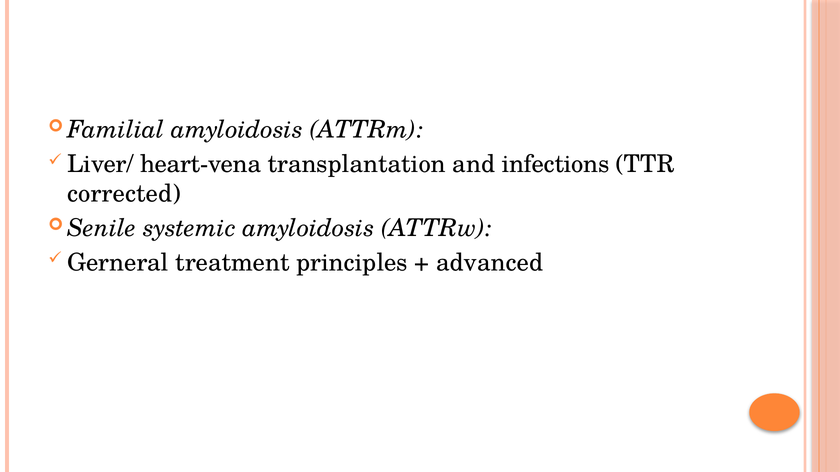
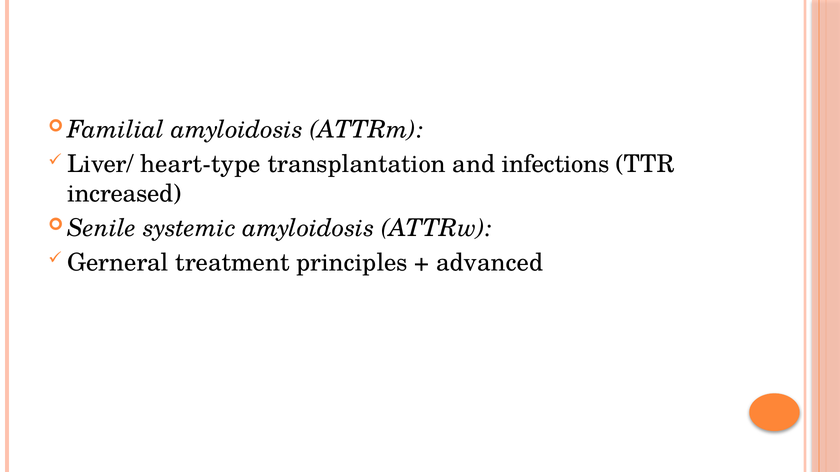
heart-vena: heart-vena -> heart-type
corrected: corrected -> increased
